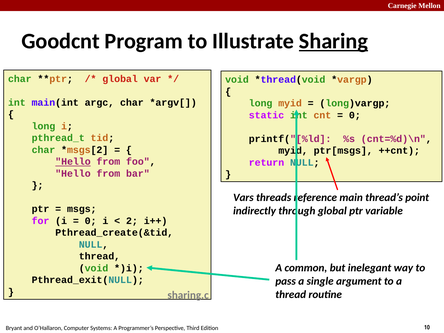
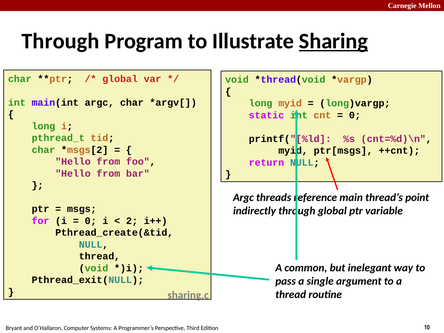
Goodcnt at (61, 41): Goodcnt -> Through
Hello at (73, 162) underline: present -> none
Vars at (243, 198): Vars -> Argc
